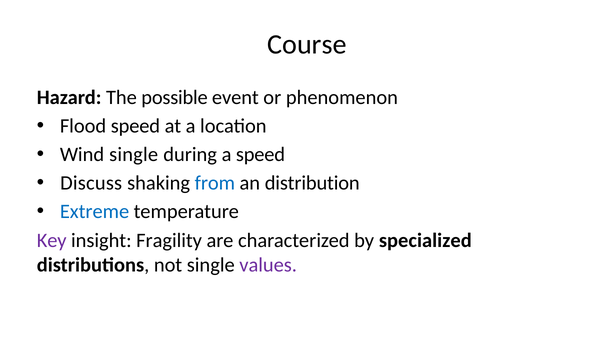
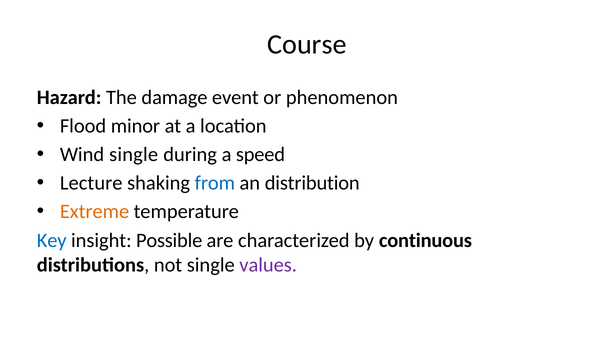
possible: possible -> damage
Flood speed: speed -> minor
Discuss: Discuss -> Lecture
Extreme colour: blue -> orange
Key colour: purple -> blue
Fragility: Fragility -> Possible
specialized: specialized -> continuous
